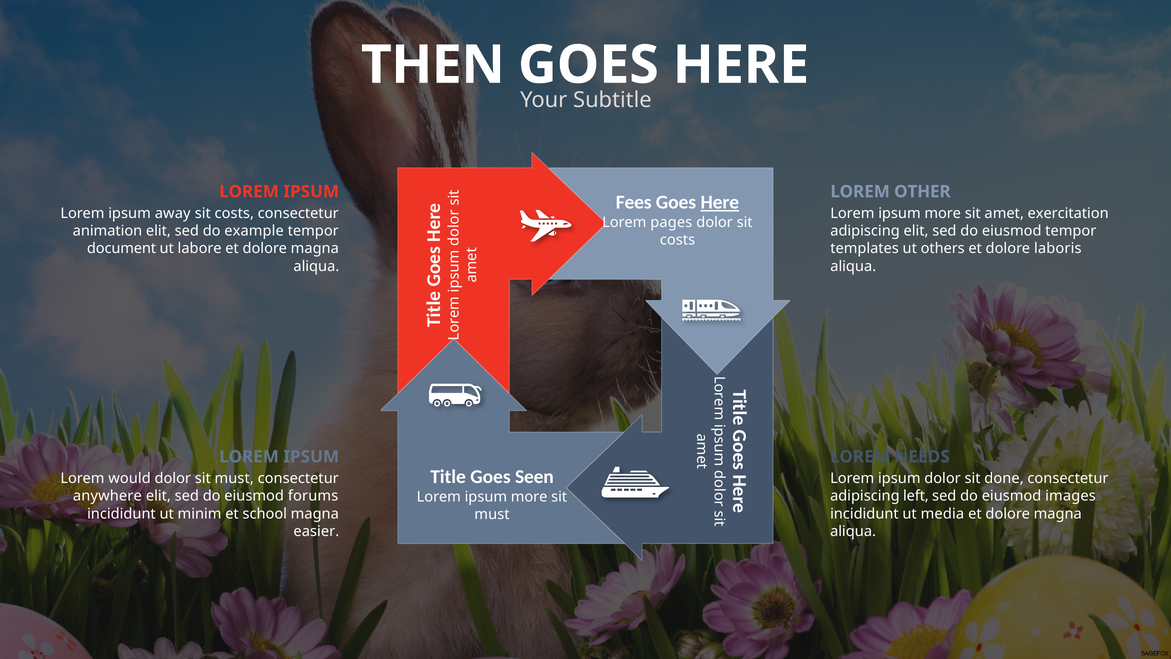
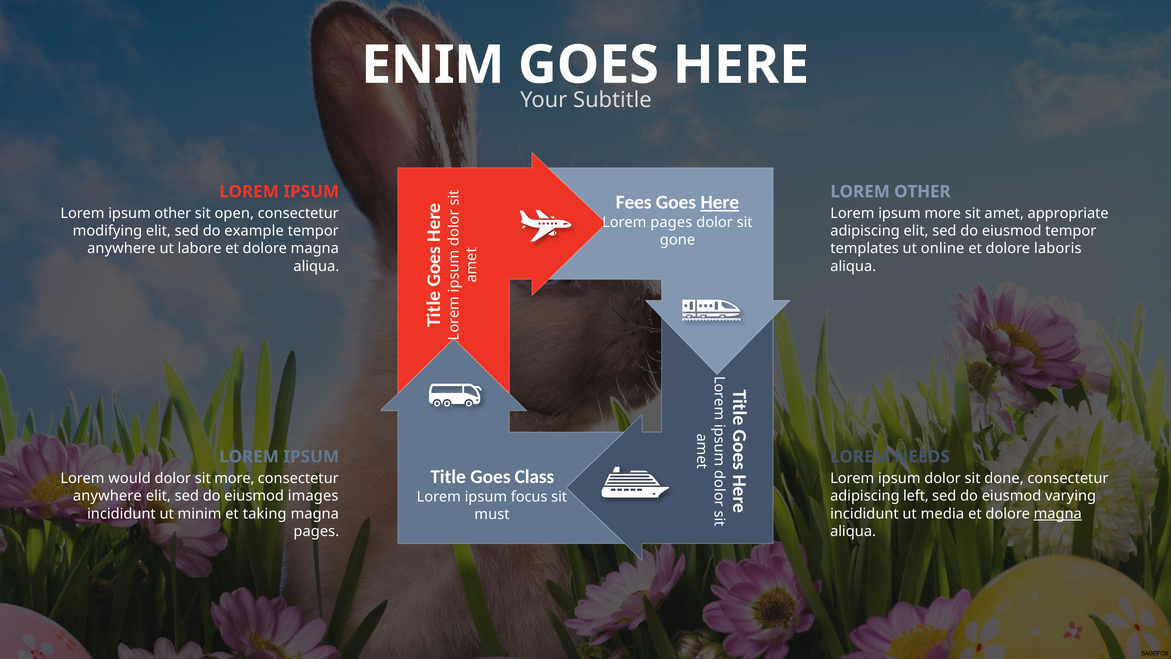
THEN: THEN -> ENIM
ipsum away: away -> other
costs at (234, 213): costs -> open
exercitation: exercitation -> appropriate
animation: animation -> modifying
costs at (677, 240): costs -> gone
document at (122, 248): document -> anywhere
others: others -> online
Seen: Seen -> Class
dolor sit must: must -> more
forums: forums -> images
images: images -> varying
more at (529, 497): more -> focus
school: school -> taking
magna at (1058, 513) underline: none -> present
easier at (316, 531): easier -> pages
